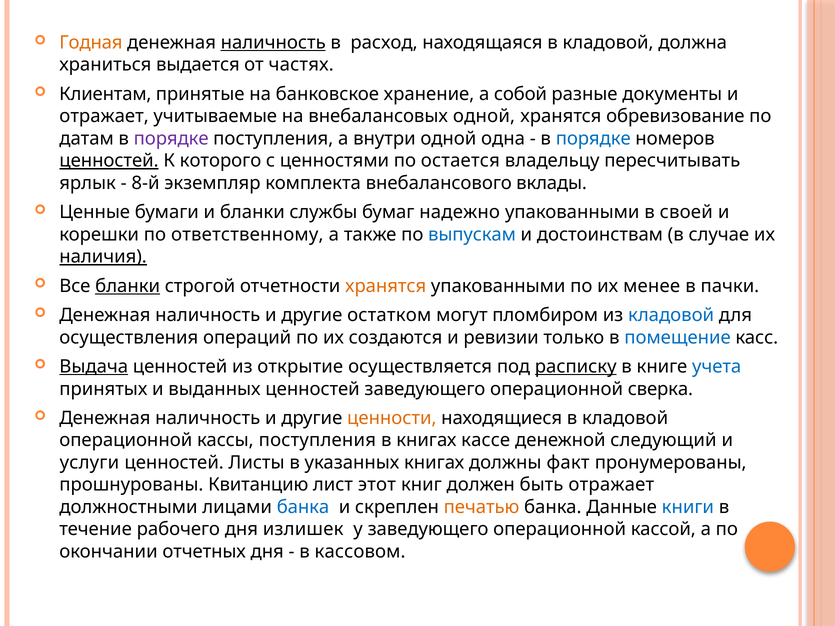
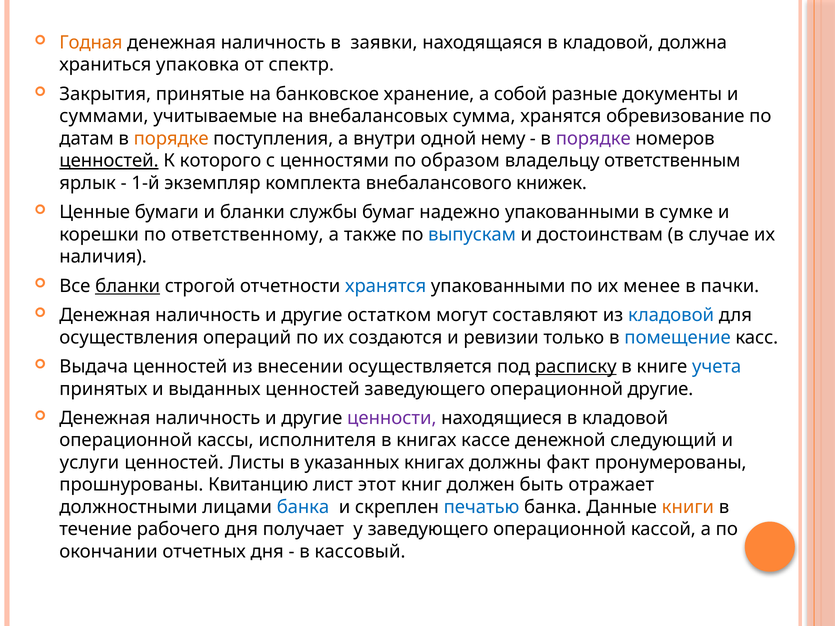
наличность at (273, 43) underline: present -> none
расход: расход -> заявки
выдается: выдается -> упаковка
частях: частях -> спектр
Клиентам: Клиентам -> Закрытия
отражает at (104, 116): отражает -> суммами
внебалансовых одной: одной -> сумма
порядке at (171, 139) colour: purple -> orange
одна: одна -> нему
порядке at (593, 139) colour: blue -> purple
остается: остается -> образом
пересчитывать: пересчитывать -> ответственным
8-й: 8-й -> 1-й
вклады: вклады -> книжек
своей: своей -> сумке
наличия underline: present -> none
хранятся at (386, 286) colour: orange -> blue
пломбиром: пломбиром -> составляют
Выдача underline: present -> none
открытие: открытие -> внесении
операционной сверка: сверка -> другие
ценности colour: orange -> purple
кассы поступления: поступления -> исполнителя
печатью colour: orange -> blue
книги colour: blue -> orange
излишек: излишек -> получает
кассовом: кассовом -> кассовый
